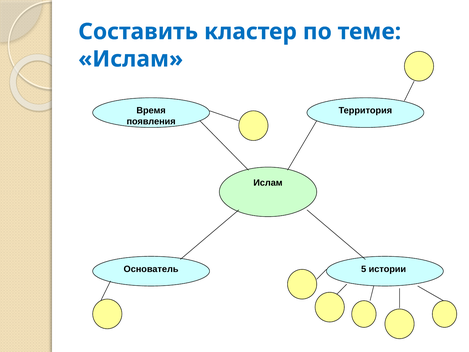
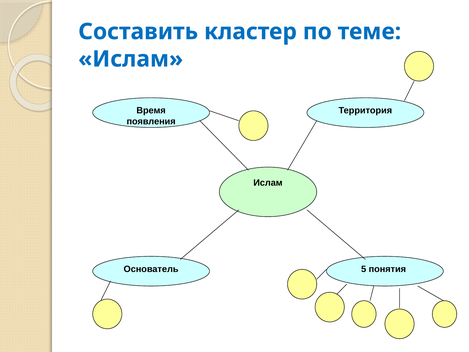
истории: истории -> понятия
